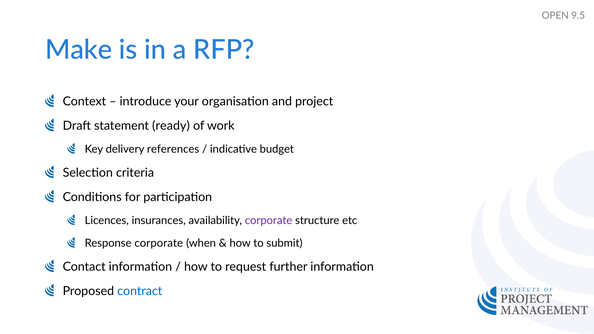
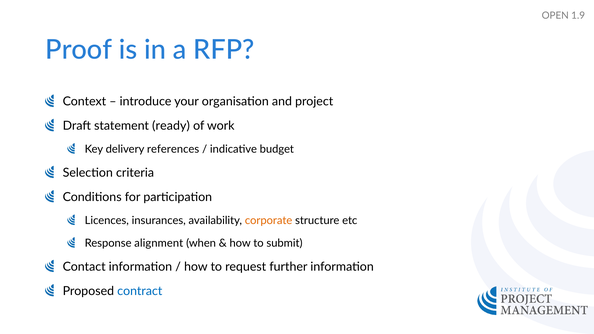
9.5: 9.5 -> 1.9
Make: Make -> Proof
corporate at (269, 221) colour: purple -> orange
Response corporate: corporate -> alignment
